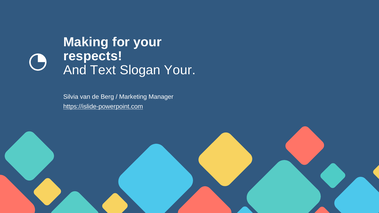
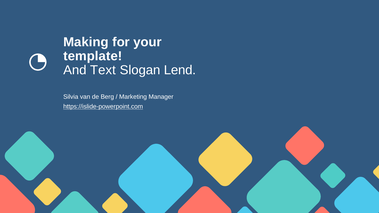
respects: respects -> template
Slogan Your: Your -> Lend
